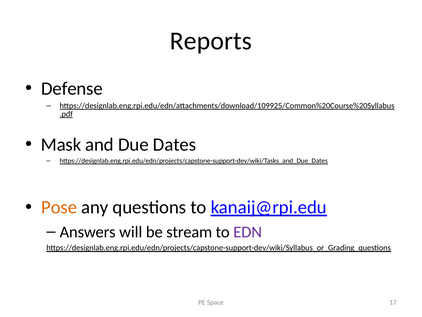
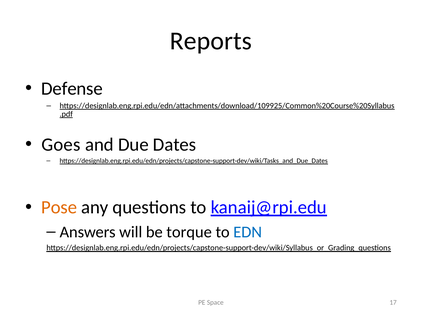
Mask: Mask -> Goes
stream: stream -> torque
EDN colour: purple -> blue
